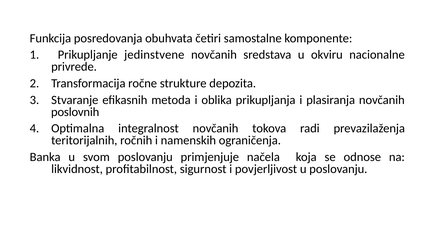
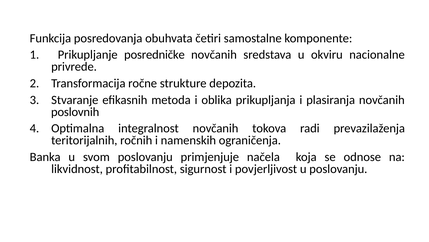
jedinstvene: jedinstvene -> posredničke
